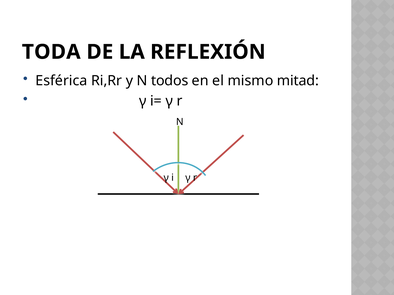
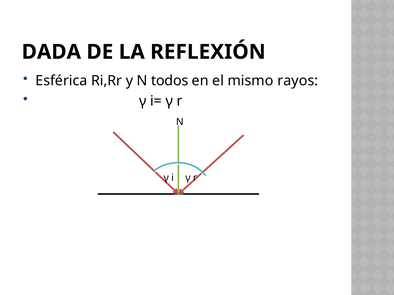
TODA: TODA -> DADA
mitad: mitad -> rayos
